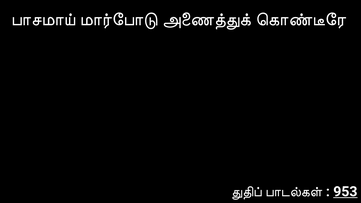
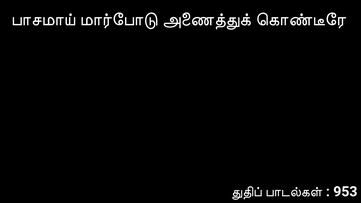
953 underline: present -> none
